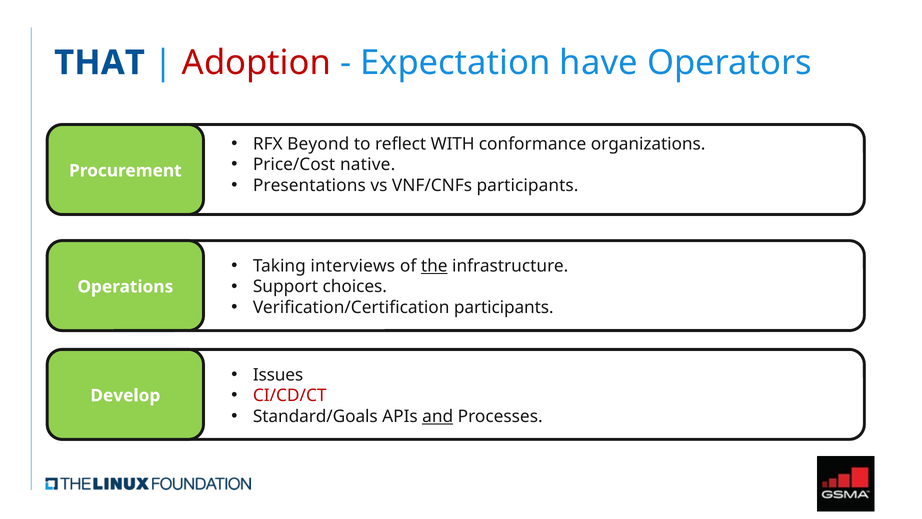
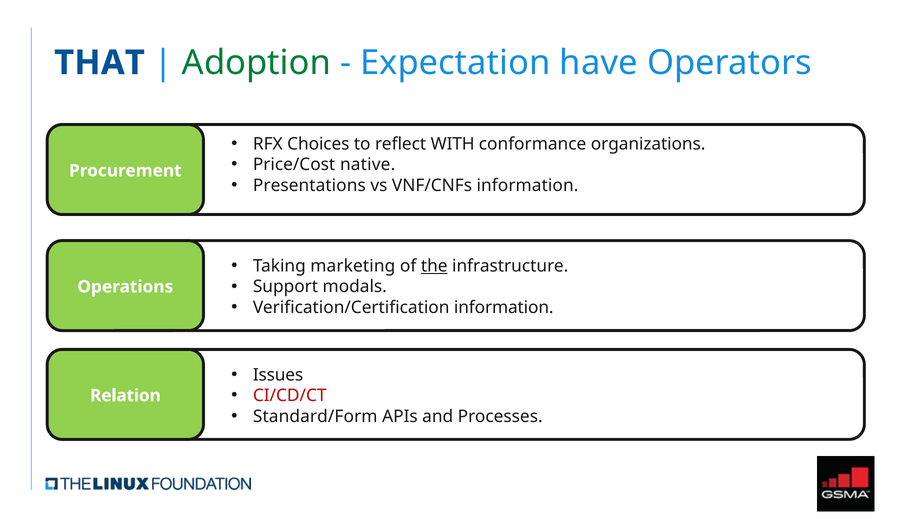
Adoption colour: red -> green
Beyond: Beyond -> Choices
VNF/CNFs participants: participants -> information
interviews: interviews -> marketing
choices: choices -> modals
Verification/Certification participants: participants -> information
Develop: Develop -> Relation
Standard/Goals: Standard/Goals -> Standard/Form
and underline: present -> none
